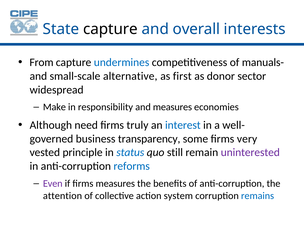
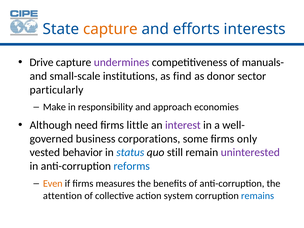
capture at (110, 29) colour: black -> orange
overall: overall -> efforts
From: From -> Drive
undermines colour: blue -> purple
alternative: alternative -> institutions
first: first -> find
widespread: widespread -> particularly
and measures: measures -> approach
truly: truly -> little
interest colour: blue -> purple
transparency: transparency -> corporations
very: very -> only
principle: principle -> behavior
Even colour: purple -> orange
